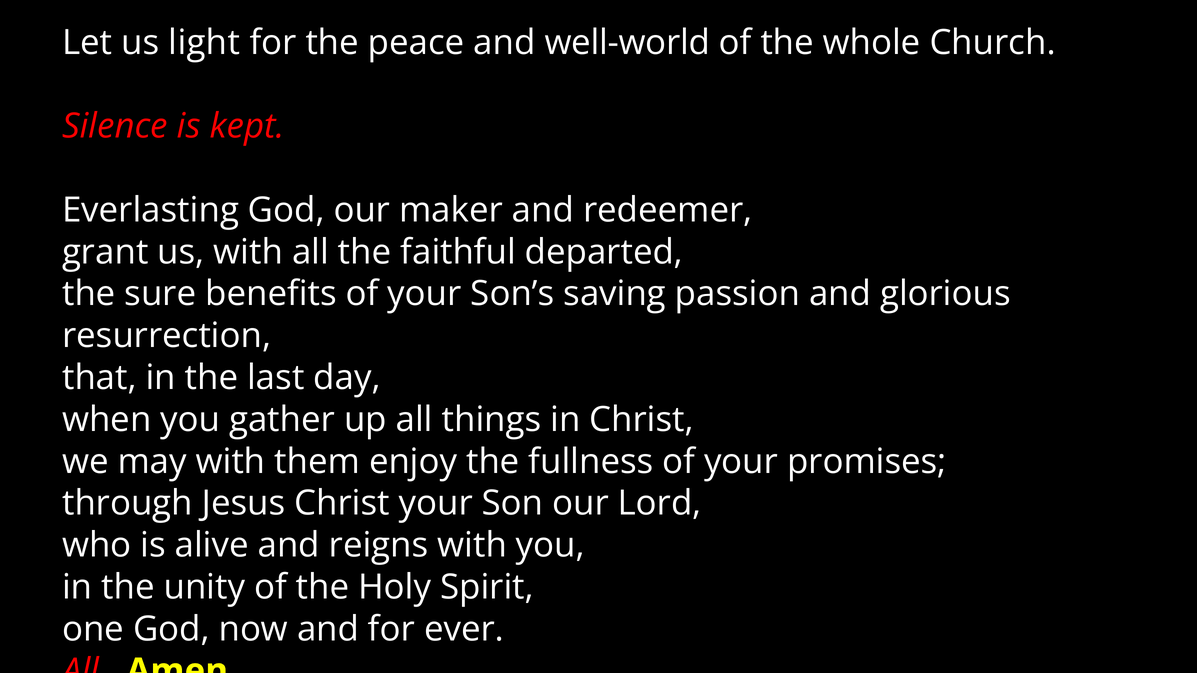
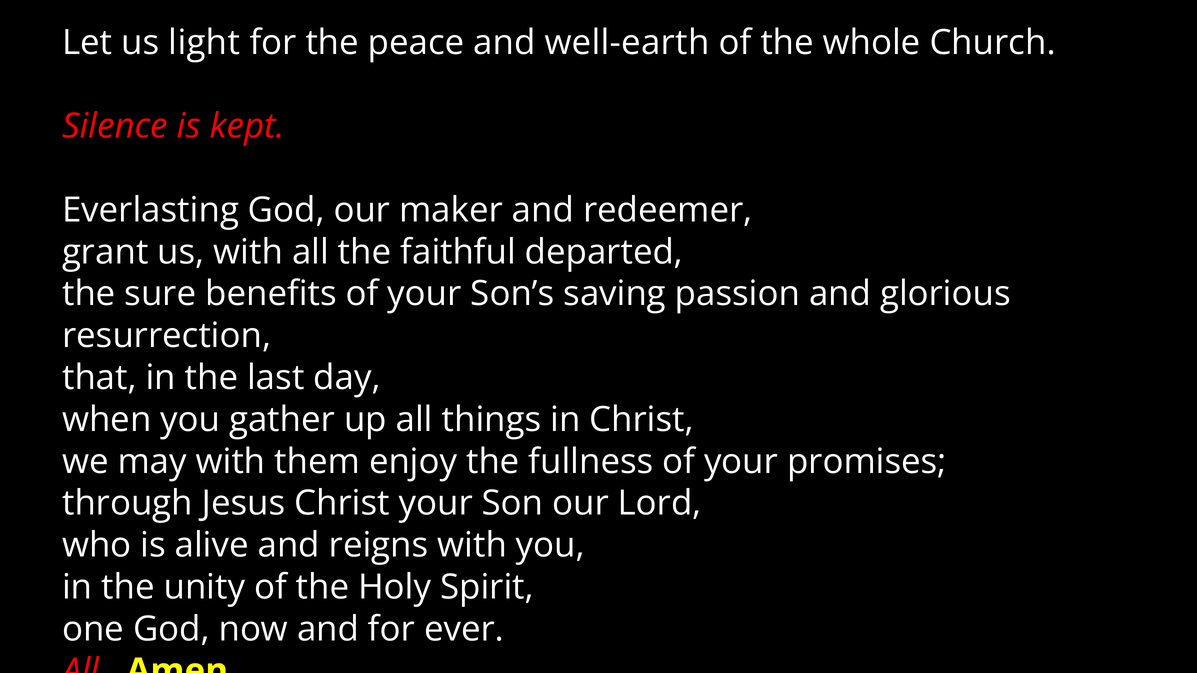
well-world: well-world -> well-earth
